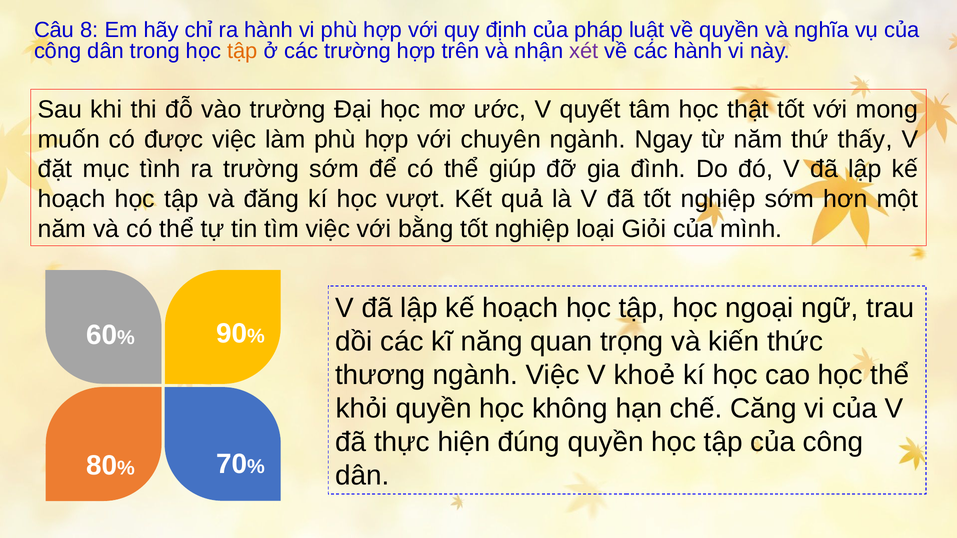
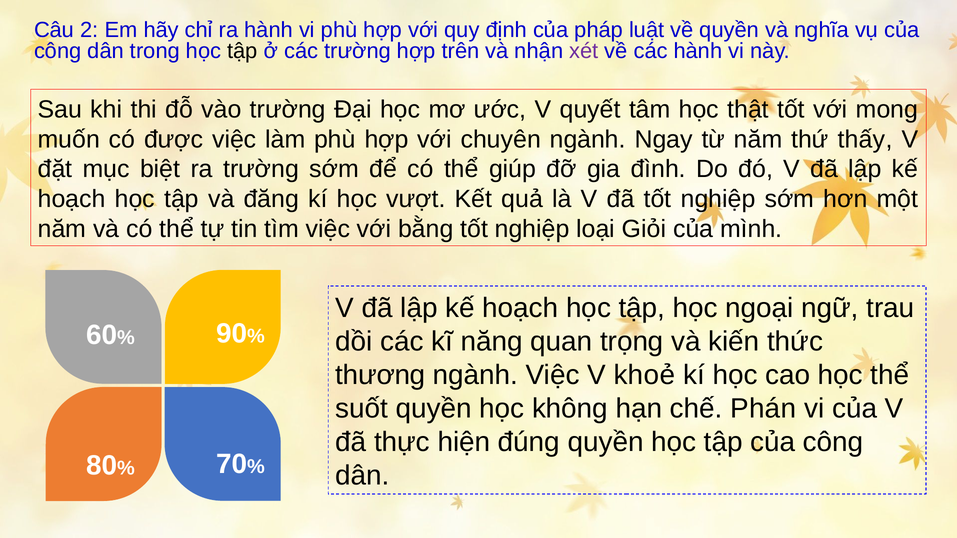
8: 8 -> 2
tập at (242, 51) colour: orange -> black
tình: tình -> biệt
khỏi: khỏi -> suốt
Căng: Căng -> Phán
